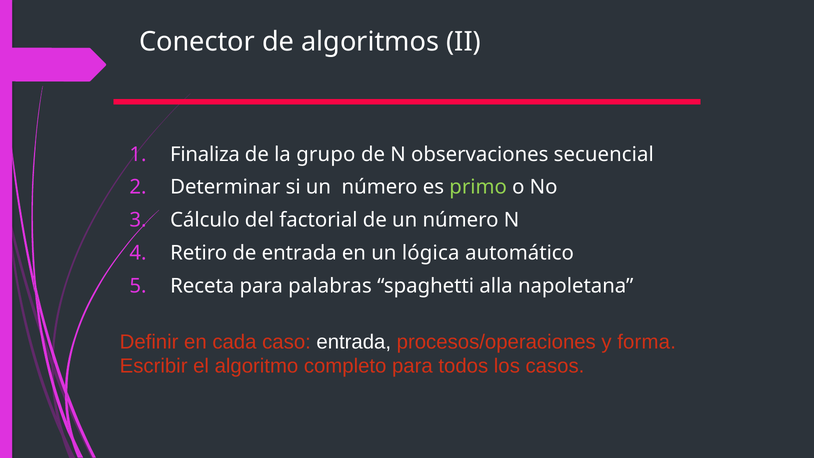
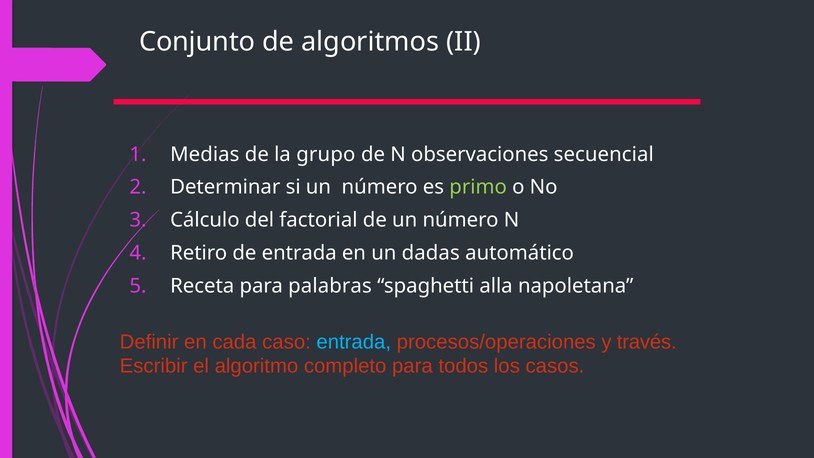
Conector: Conector -> Conjunto
Finaliza: Finaliza -> Medias
lógica: lógica -> dadas
entrada at (354, 342) colour: white -> light blue
forma: forma -> través
